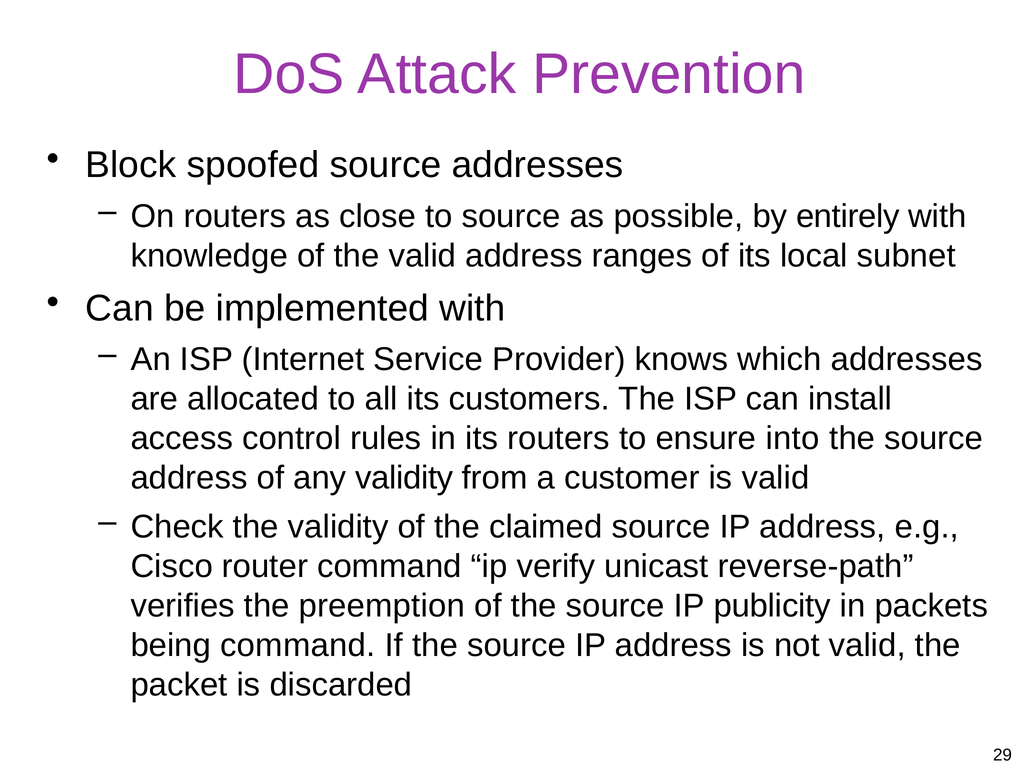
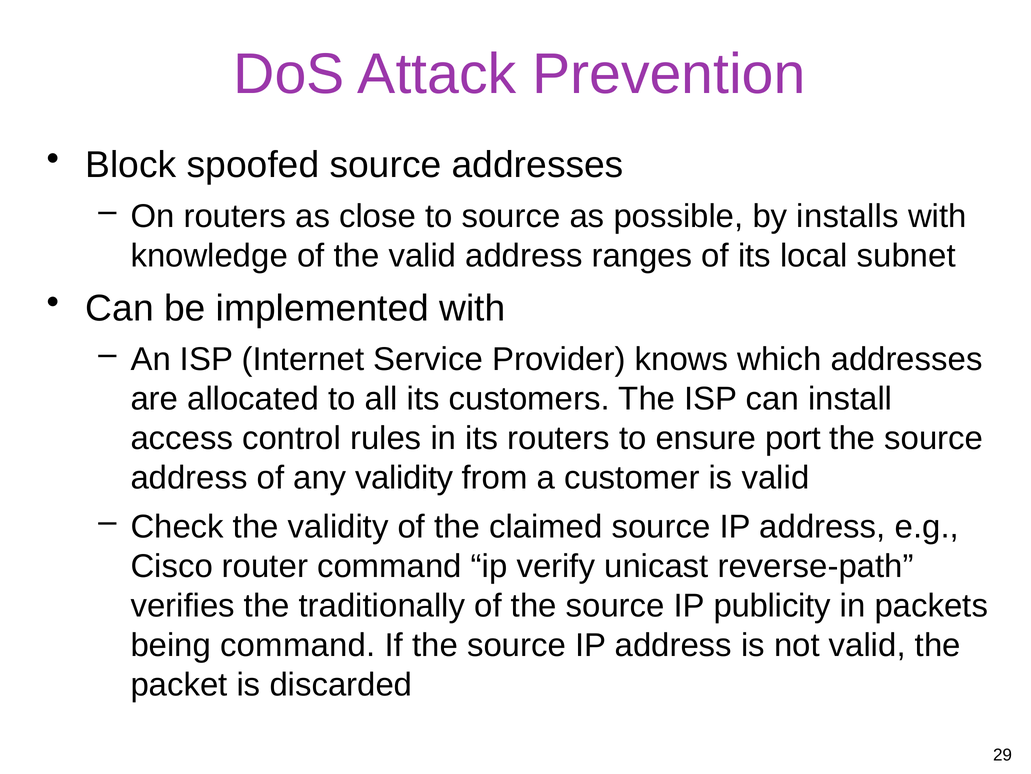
entirely: entirely -> installs
into: into -> port
preemption: preemption -> traditionally
